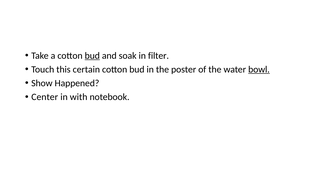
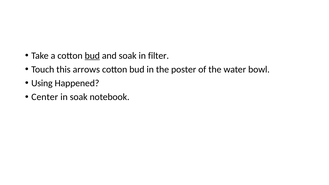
certain: certain -> arrows
bowl underline: present -> none
Show: Show -> Using
in with: with -> soak
